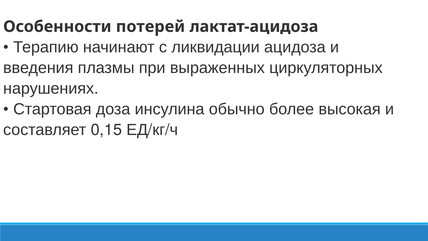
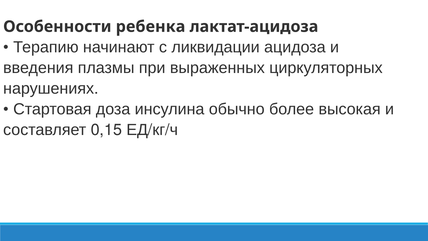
потерей: потерей -> ребенка
